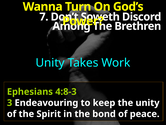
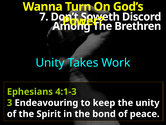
4:8-3: 4:8-3 -> 4:1-3
